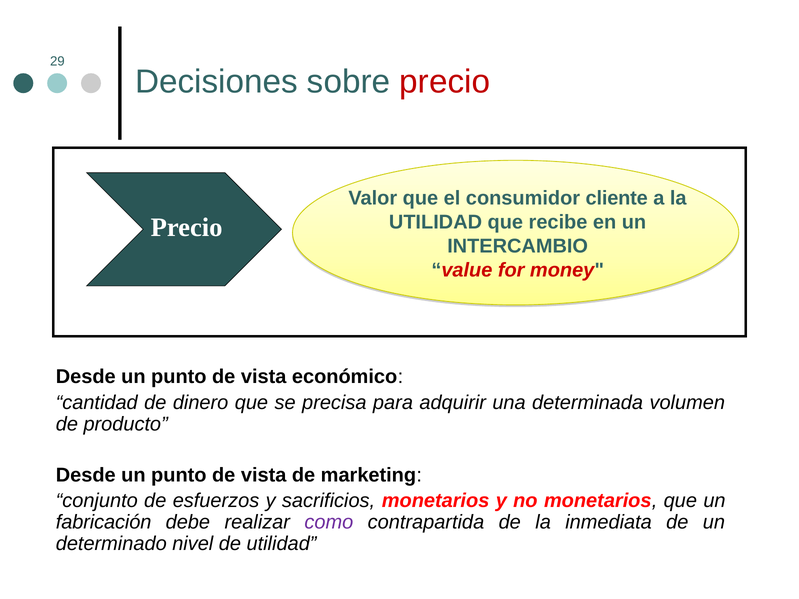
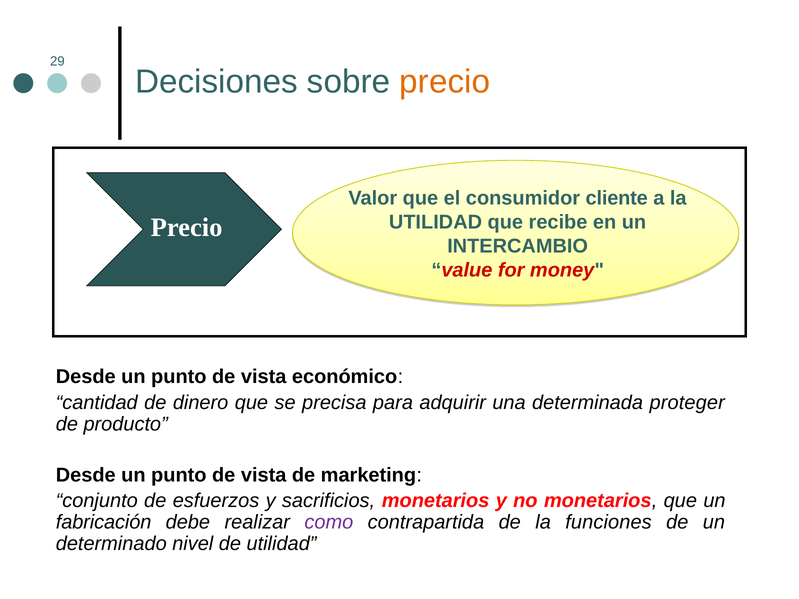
precio at (445, 82) colour: red -> orange
volumen: volumen -> proteger
inmediata: inmediata -> funciones
